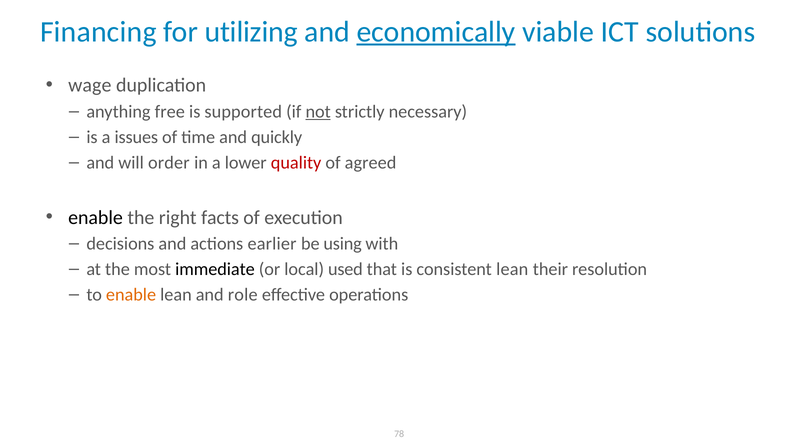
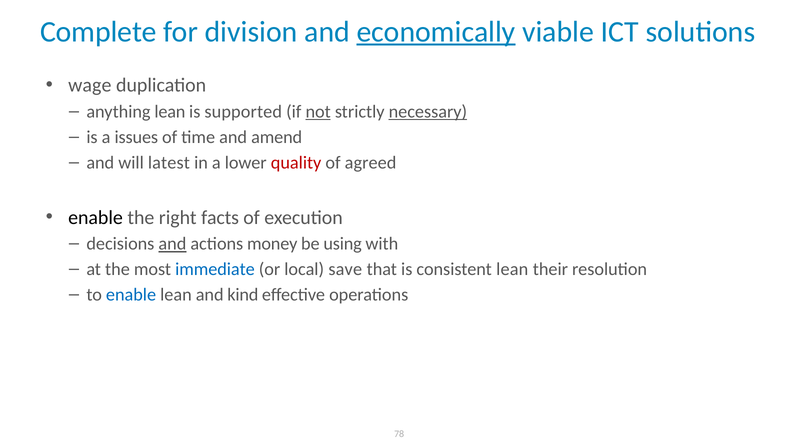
Financing: Financing -> Complete
utilizing: utilizing -> division
anything free: free -> lean
necessary underline: none -> present
quickly: quickly -> amend
order: order -> latest
and at (172, 244) underline: none -> present
earlier: earlier -> money
immediate colour: black -> blue
used: used -> save
enable at (131, 295) colour: orange -> blue
role: role -> kind
